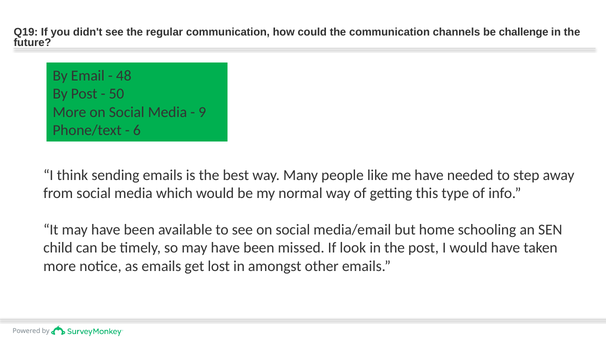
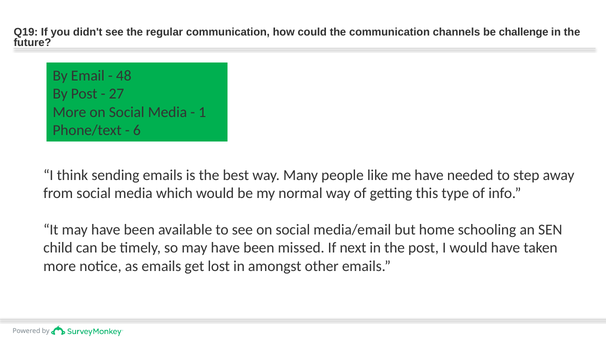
50: 50 -> 27
9: 9 -> 1
look: look -> next
